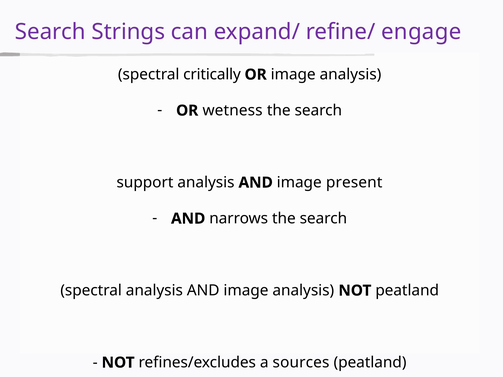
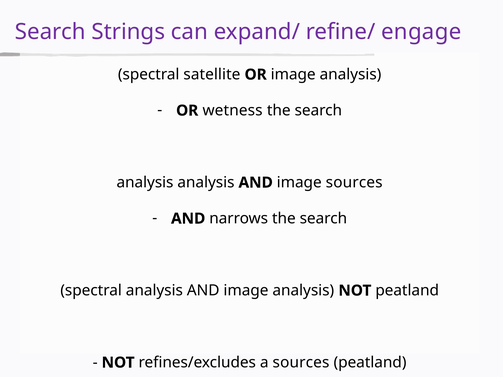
critically: critically -> satellite
support at (145, 183): support -> analysis
image present: present -> sources
